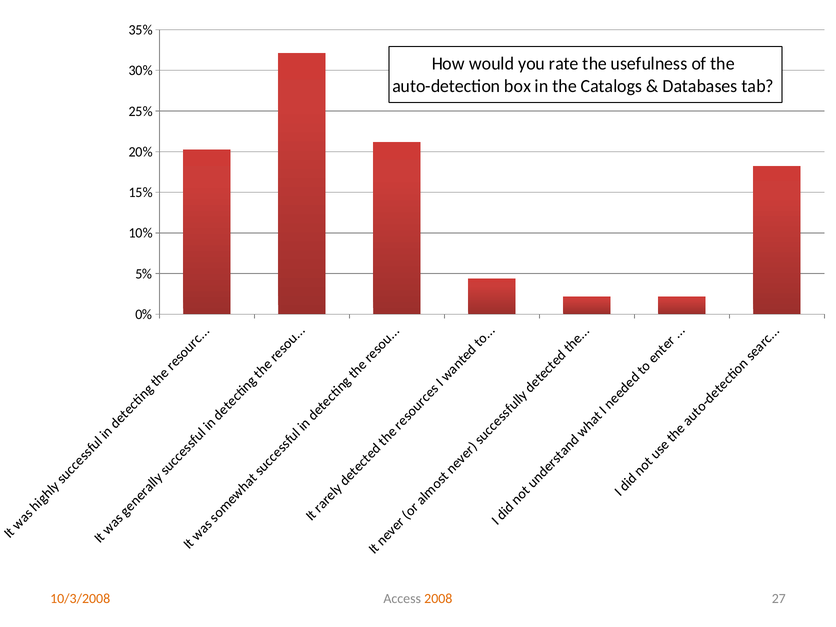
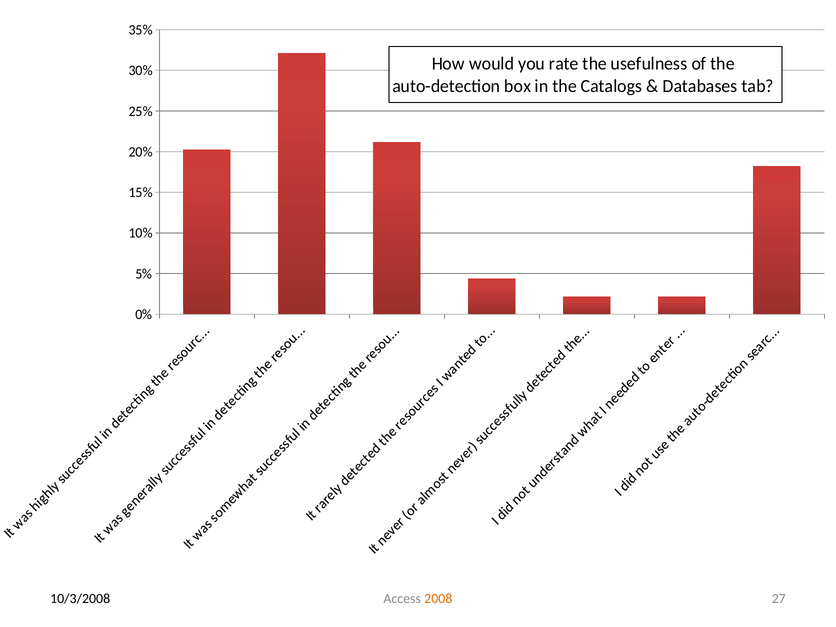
10/3/2008 colour: orange -> black
